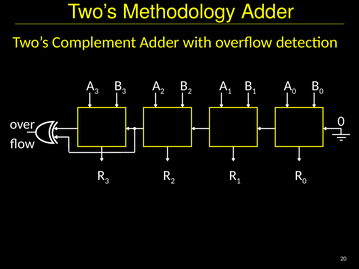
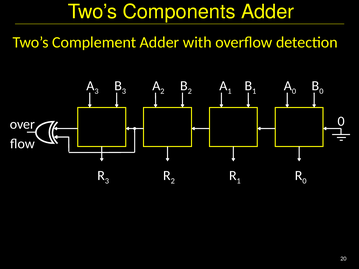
Methodology: Methodology -> Components
